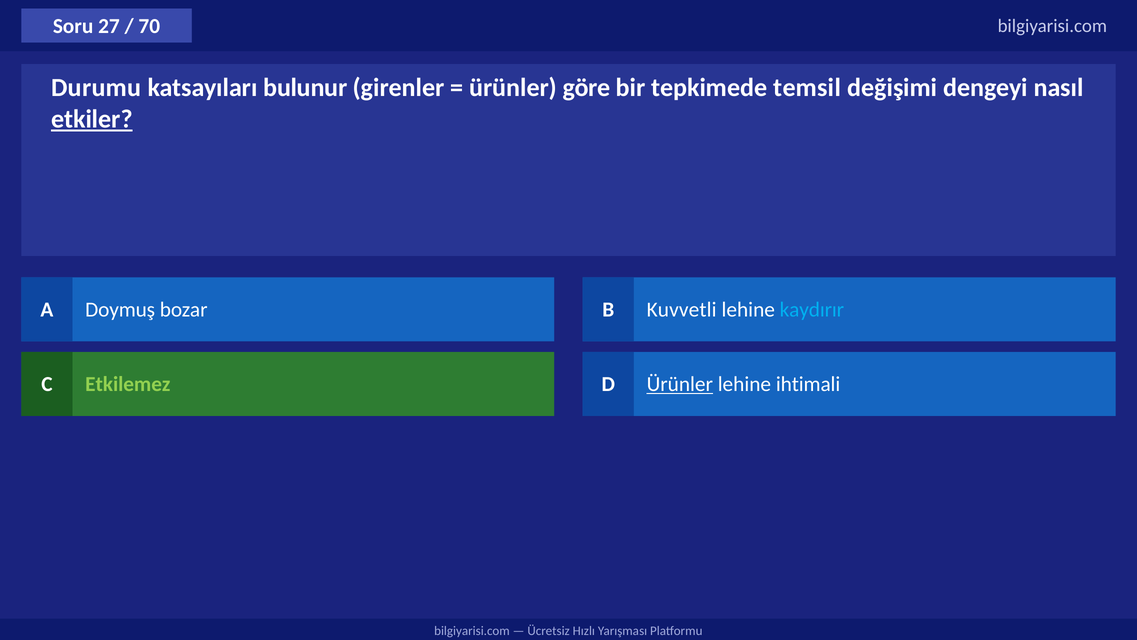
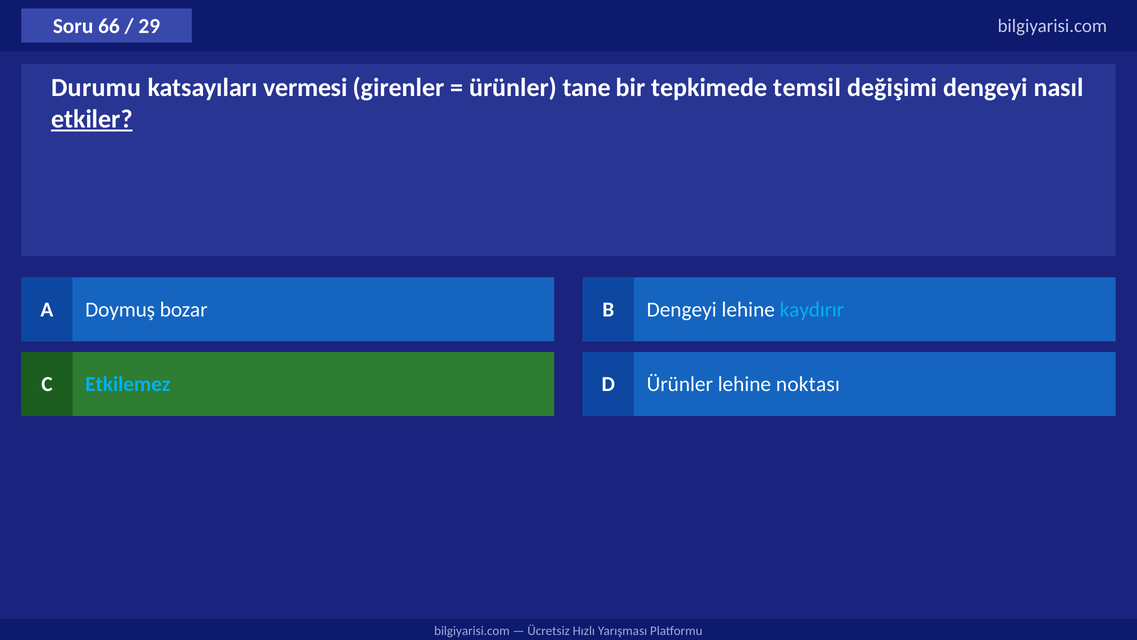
27: 27 -> 66
70: 70 -> 29
bulunur: bulunur -> vermesi
göre: göre -> tane
B Kuvvetli: Kuvvetli -> Dengeyi
Etkilemez colour: light green -> light blue
Ürünler at (680, 384) underline: present -> none
ihtimali: ihtimali -> noktası
